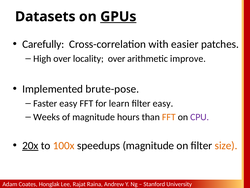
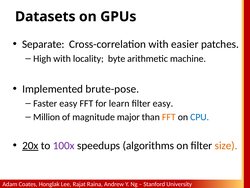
GPUs underline: present -> none
Carefully: Carefully -> Separate
High over: over -> with
locality over: over -> byte
improve: improve -> machine
Weeks: Weeks -> Million
hours: hours -> major
CPU colour: purple -> blue
100x colour: orange -> purple
speedups magnitude: magnitude -> algorithms
